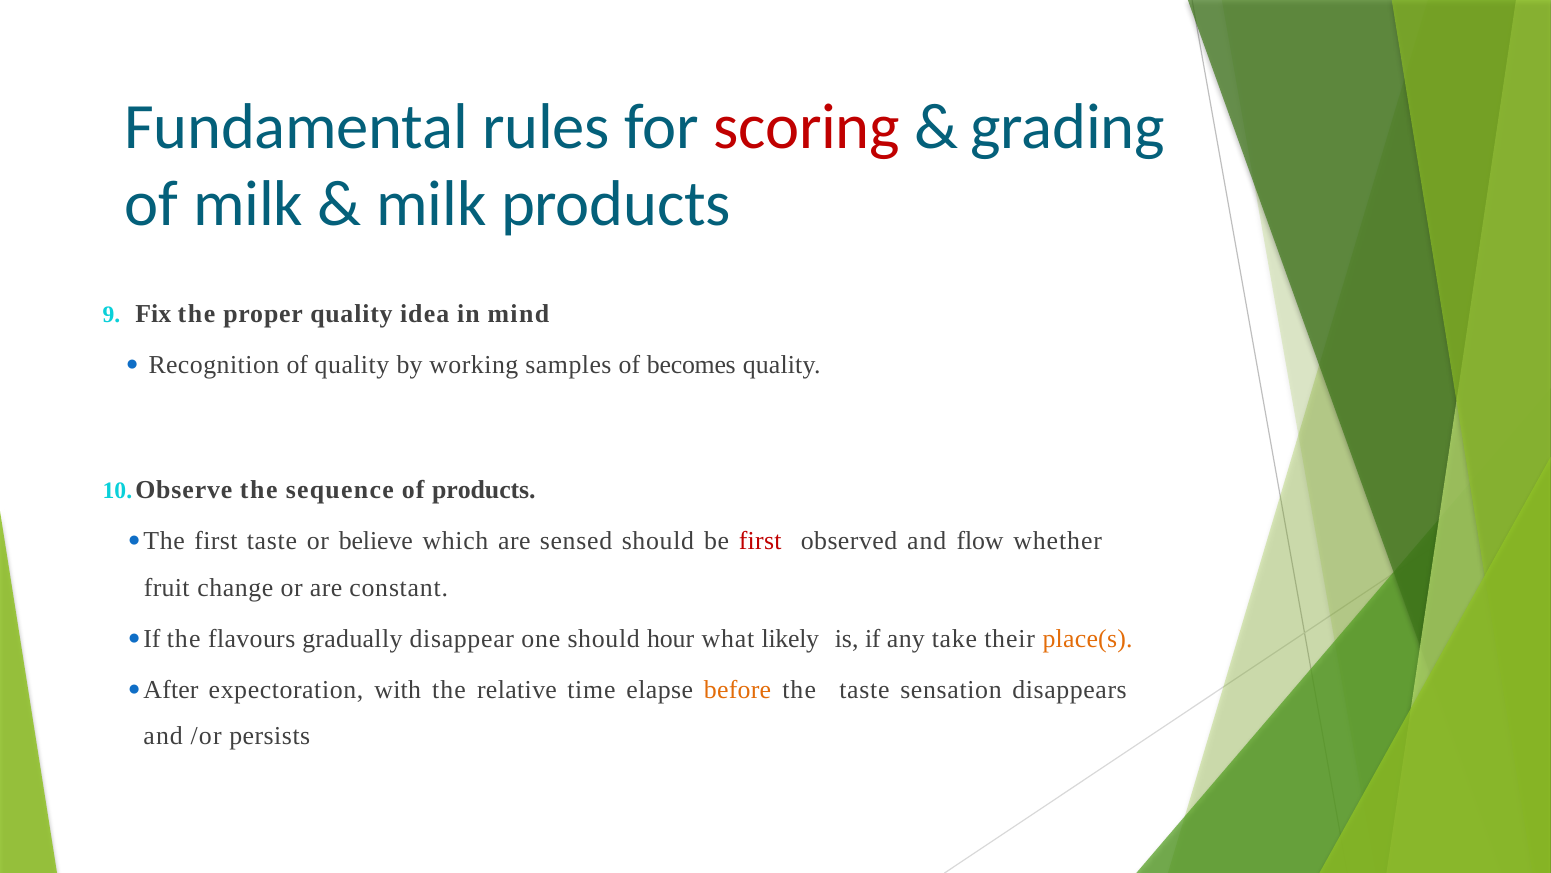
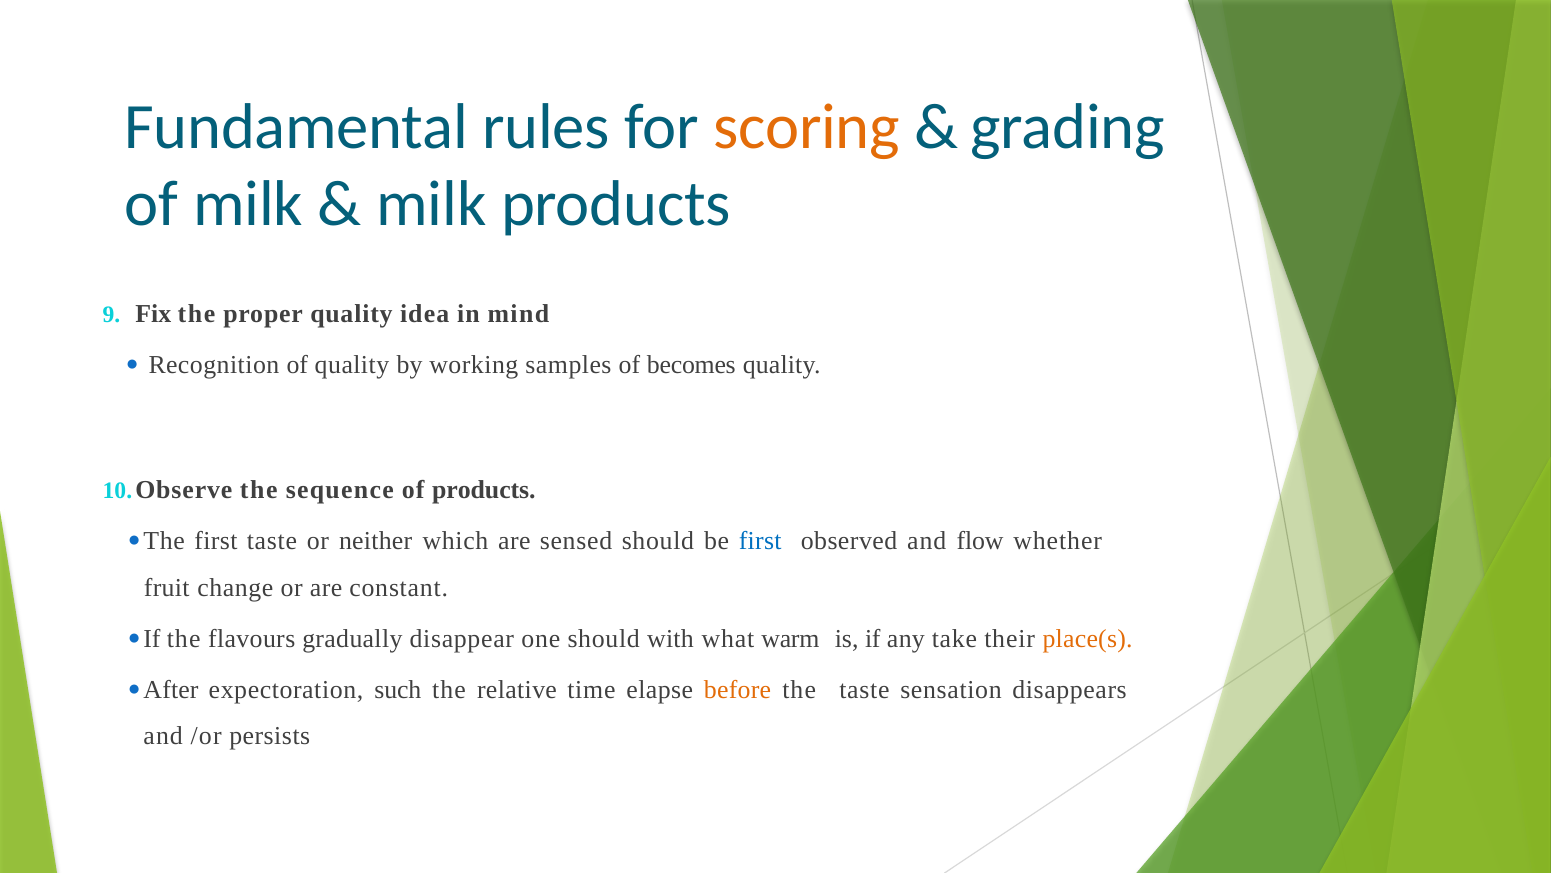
scoring colour: red -> orange
believe: believe -> neither
first at (760, 541) colour: red -> blue
hour: hour -> with
likely: likely -> warm
with: with -> such
